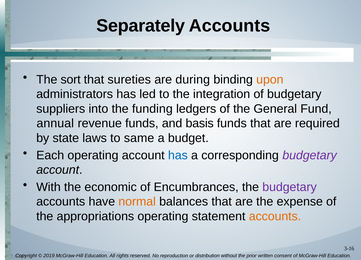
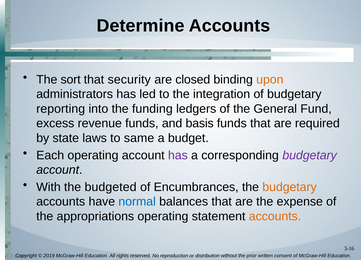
Separately: Separately -> Determine
sureties: sureties -> security
during: during -> closed
suppliers: suppliers -> reporting
annual: annual -> excess
has at (178, 156) colour: blue -> purple
economic: economic -> budgeted
budgetary at (290, 188) colour: purple -> orange
normal colour: orange -> blue
